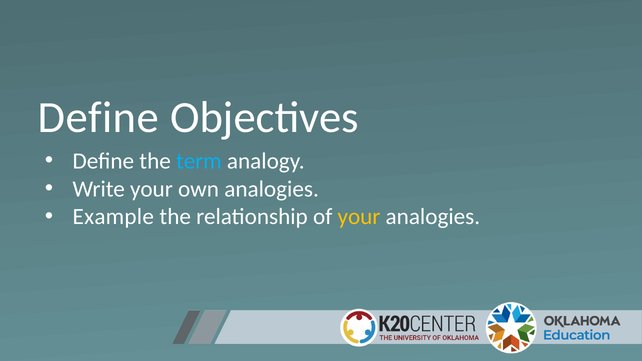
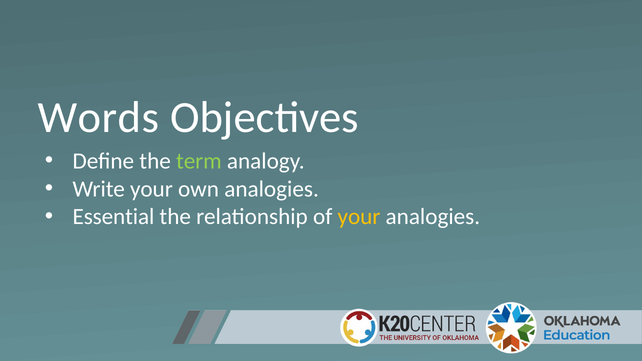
Define at (98, 117): Define -> Words
term colour: light blue -> light green
Example: Example -> Essential
